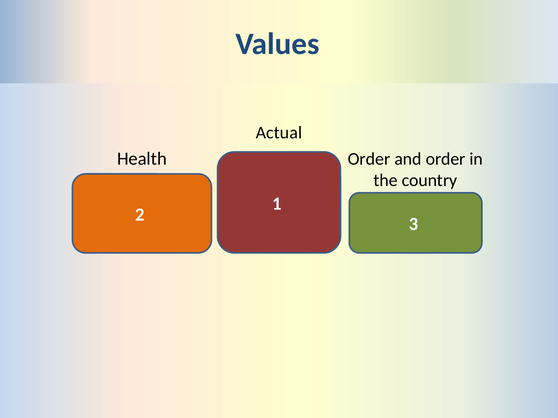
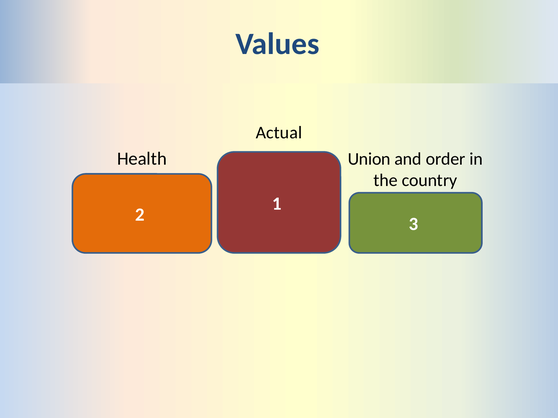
Order at (369, 159): Order -> Union
